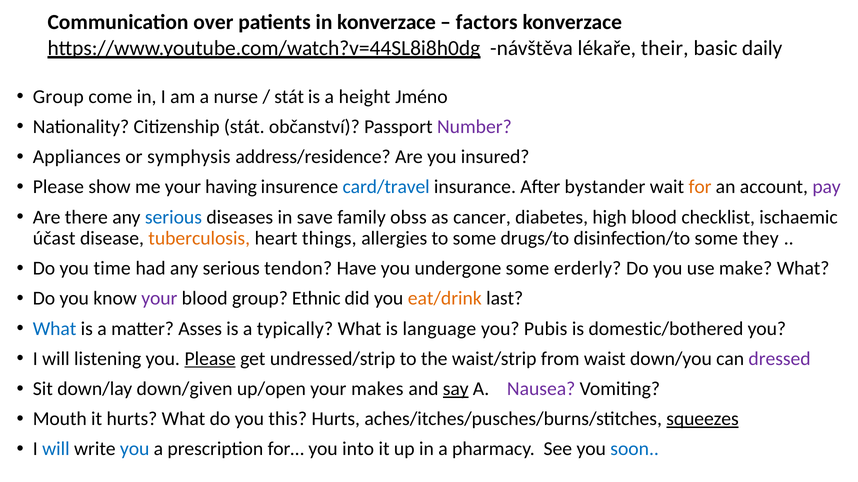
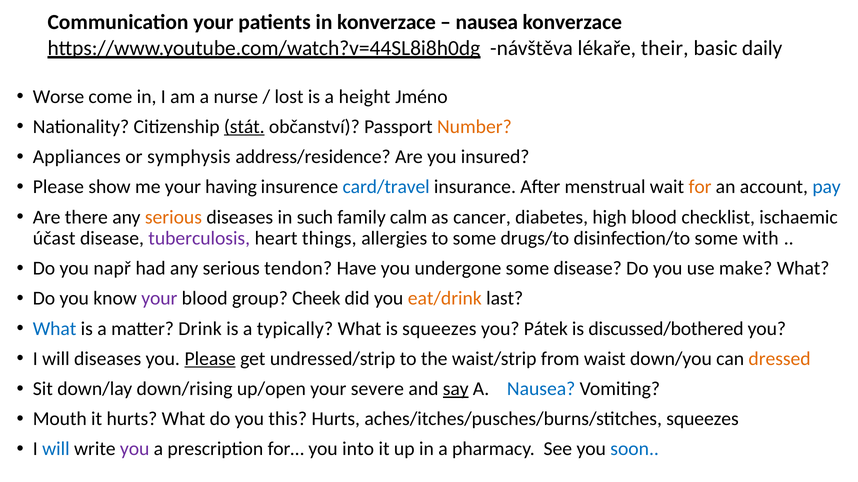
Communication over: over -> your
factors at (487, 22): factors -> nausea
Group at (58, 97): Group -> Worse
stát at (289, 97): stát -> lost
stát at (244, 127) underline: none -> present
Number colour: purple -> orange
bystander: bystander -> menstrual
pay colour: purple -> blue
serious at (173, 217) colour: blue -> orange
save: save -> such
obss: obss -> calm
tuberculosis colour: orange -> purple
they: they -> with
time: time -> např
some erderly: erderly -> disease
Ethnic: Ethnic -> Cheek
Asses: Asses -> Drink
is language: language -> squeezes
Pubis: Pubis -> Pátek
domestic/bothered: domestic/bothered -> discussed/bothered
will listening: listening -> diseases
dressed colour: purple -> orange
down/given: down/given -> down/rising
makes: makes -> severe
Nausea at (541, 389) colour: purple -> blue
squeezes at (703, 419) underline: present -> none
you at (135, 450) colour: blue -> purple
